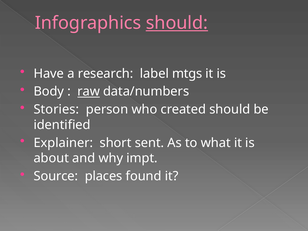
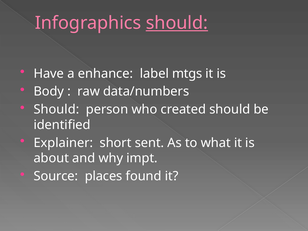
research: research -> enhance
raw underline: present -> none
Stories at (56, 109): Stories -> Should
